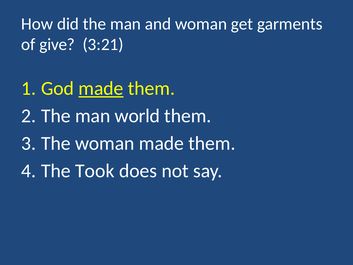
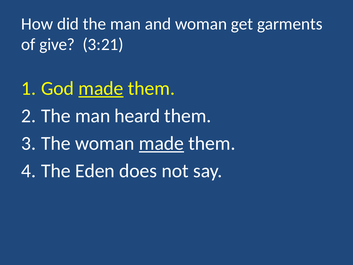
world: world -> heard
made at (161, 143) underline: none -> present
Took: Took -> Eden
